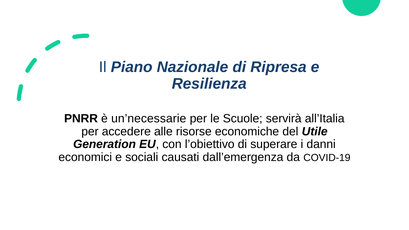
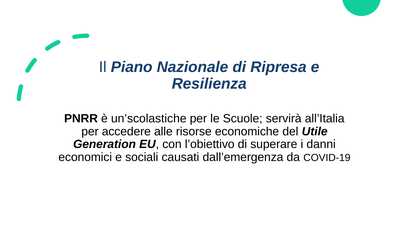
un’necessarie: un’necessarie -> un’scolastiche
